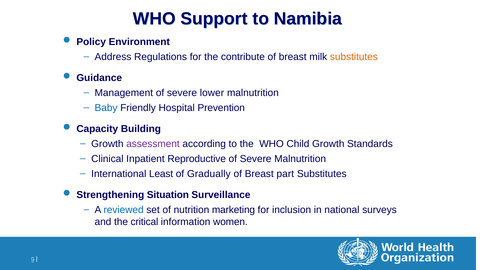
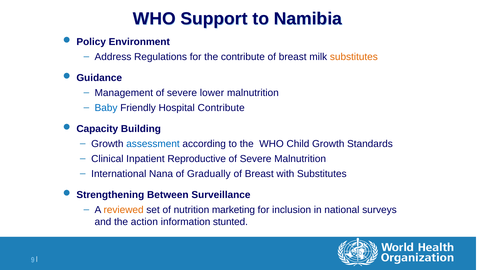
Hospital Prevention: Prevention -> Contribute
assessment colour: purple -> blue
Least: Least -> Nana
part: part -> with
Situation: Situation -> Between
reviewed colour: blue -> orange
critical: critical -> action
women: women -> stunted
